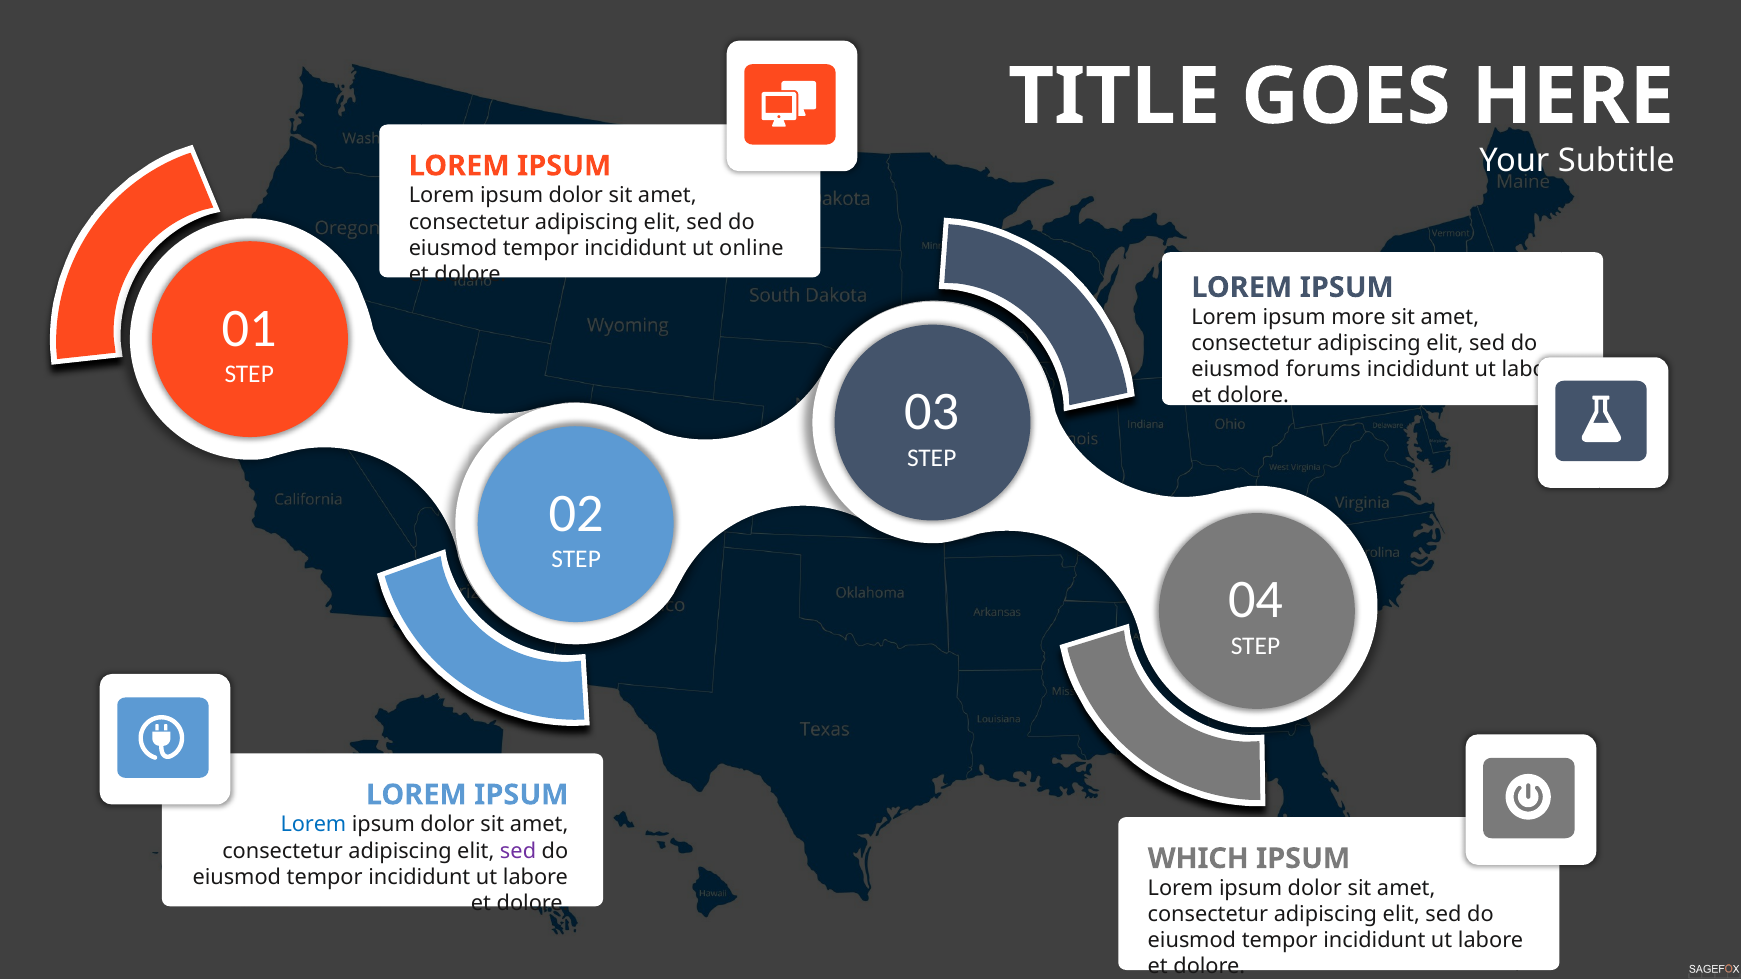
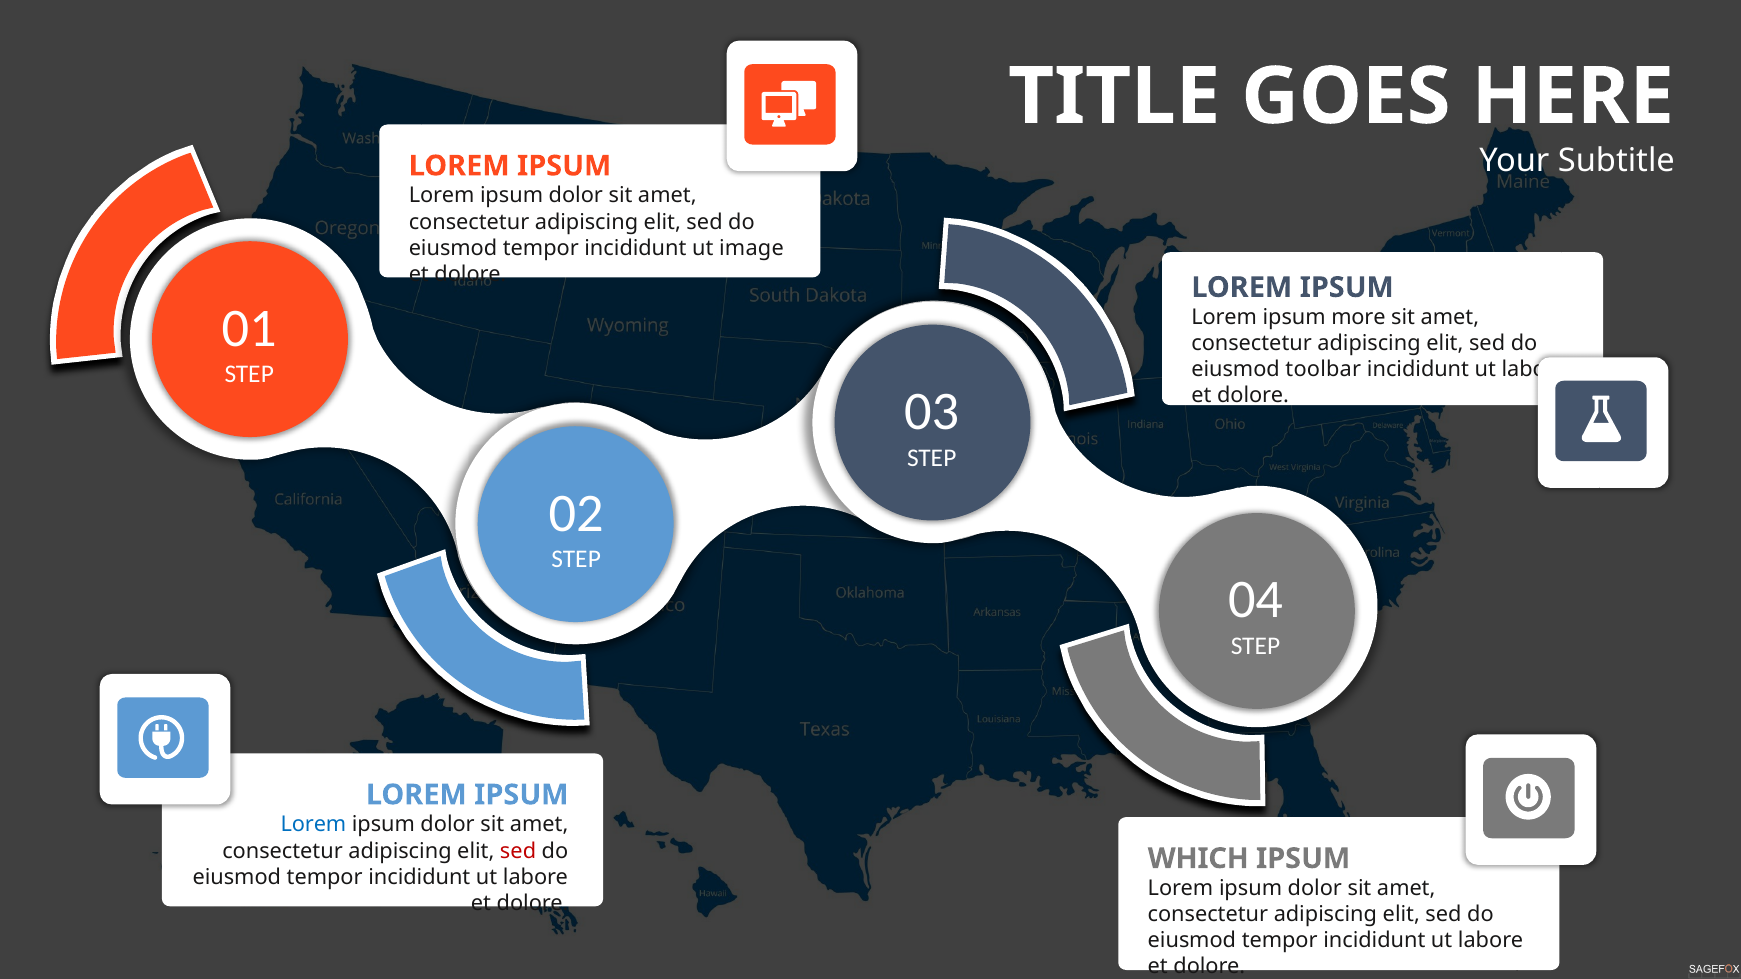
online: online -> image
forums: forums -> toolbar
sed at (518, 851) colour: purple -> red
